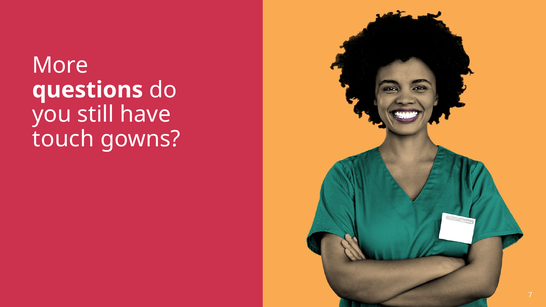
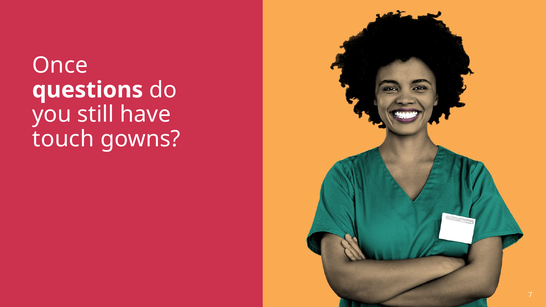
More: More -> Once
